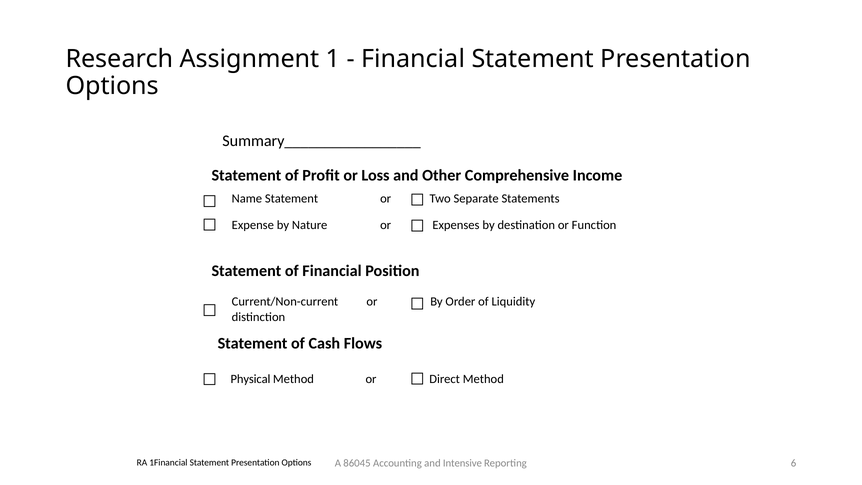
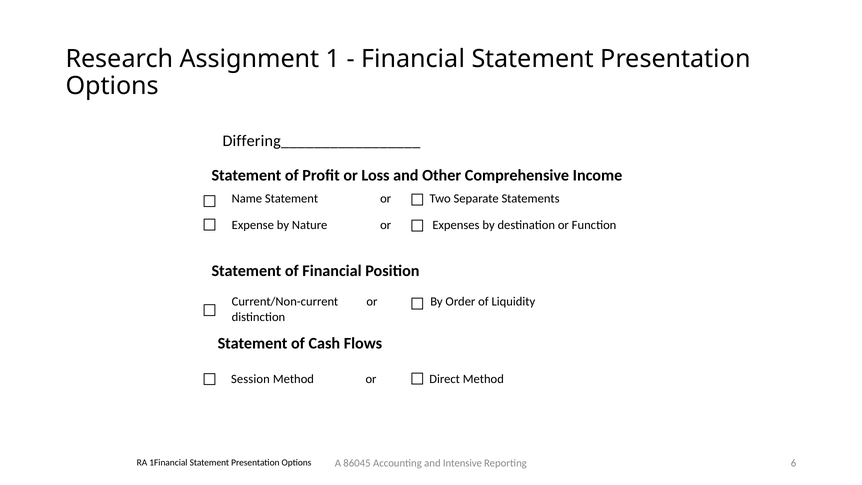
Summary_________________: Summary_________________ -> Differing_________________
Physical: Physical -> Session
